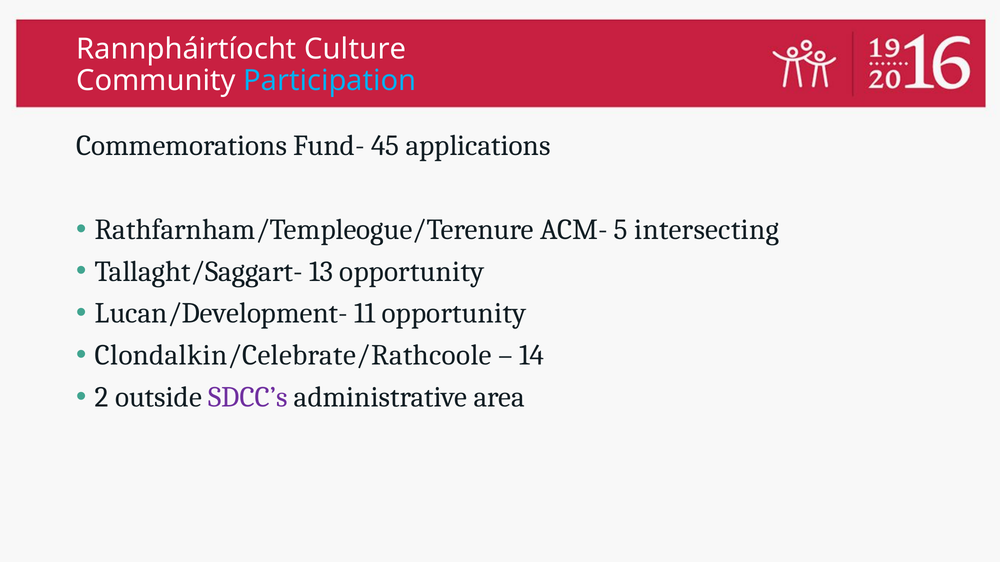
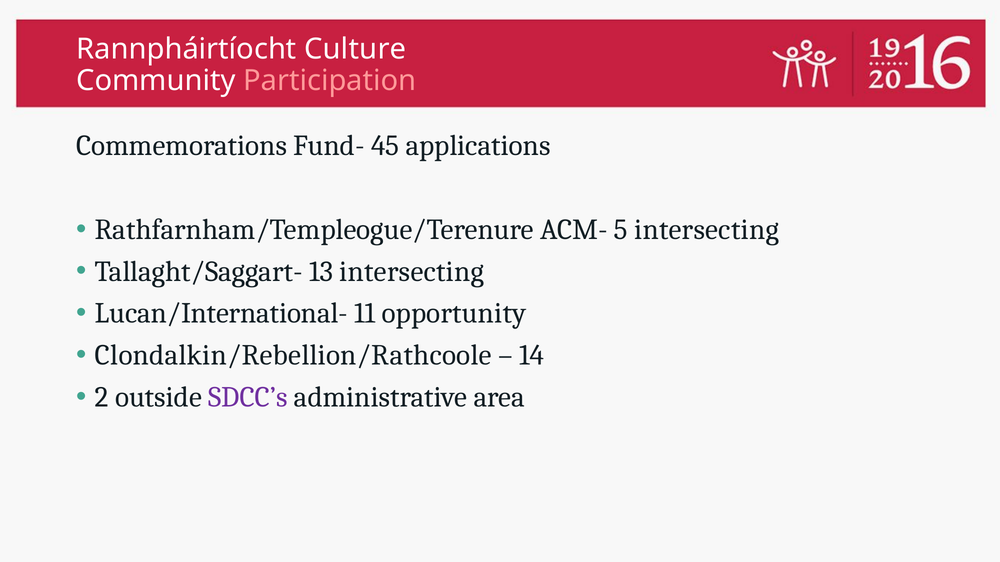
Participation colour: light blue -> pink
13 opportunity: opportunity -> intersecting
Lucan/Development-: Lucan/Development- -> Lucan/International-
Clondalkin/Celebrate/Rathcoole: Clondalkin/Celebrate/Rathcoole -> Clondalkin/Rebellion/Rathcoole
